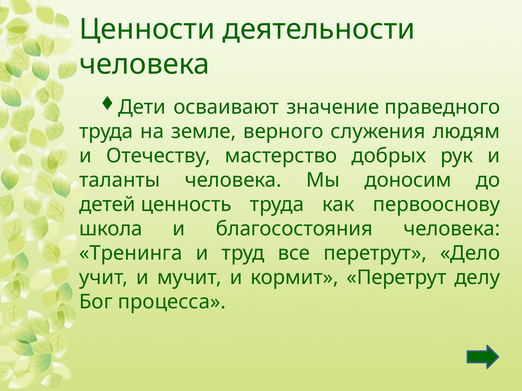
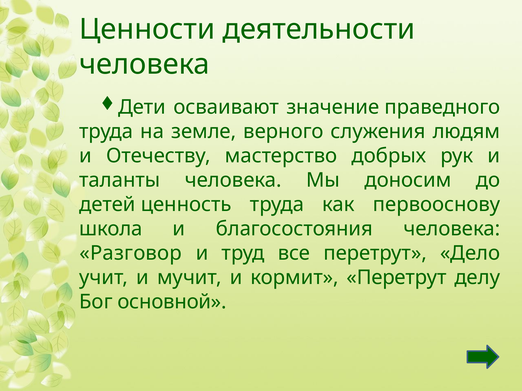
Тренинга: Тренинга -> Разговор
процесса: процесса -> основной
